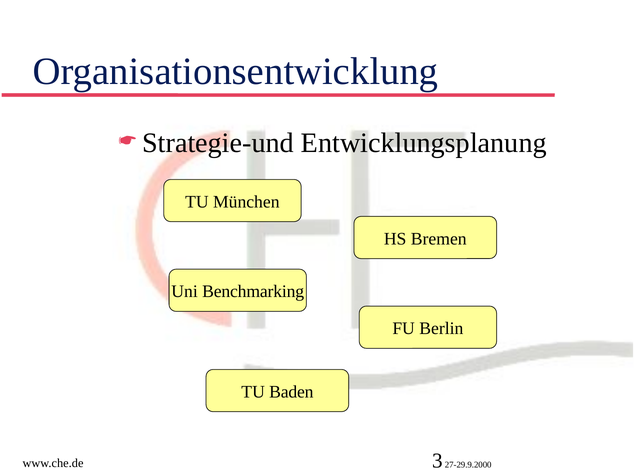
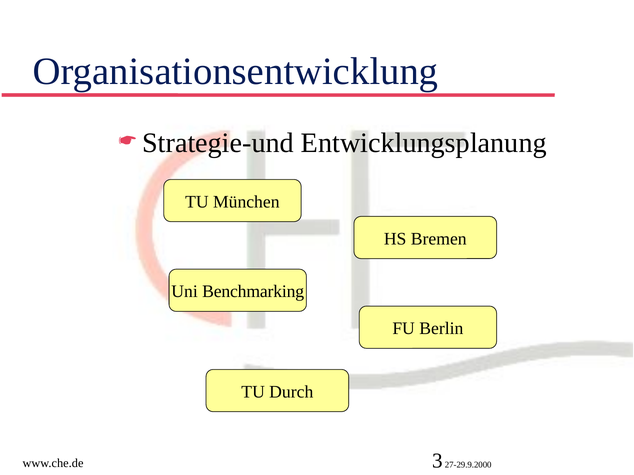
Baden: Baden -> Durch
